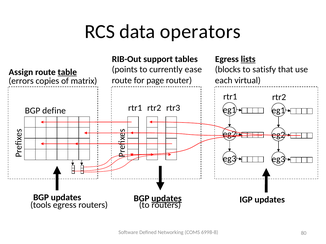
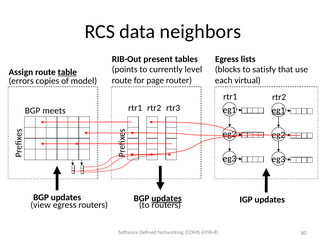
operators: operators -> neighbors
support: support -> present
lists underline: present -> none
ease: ease -> level
matrix: matrix -> model
eg1 at (278, 111) underline: none -> present
define: define -> meets
tools: tools -> view
